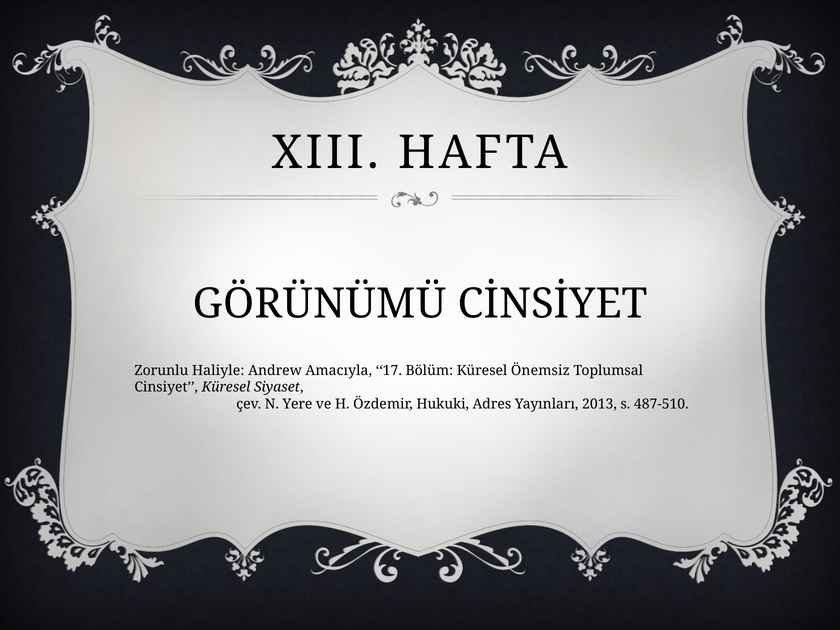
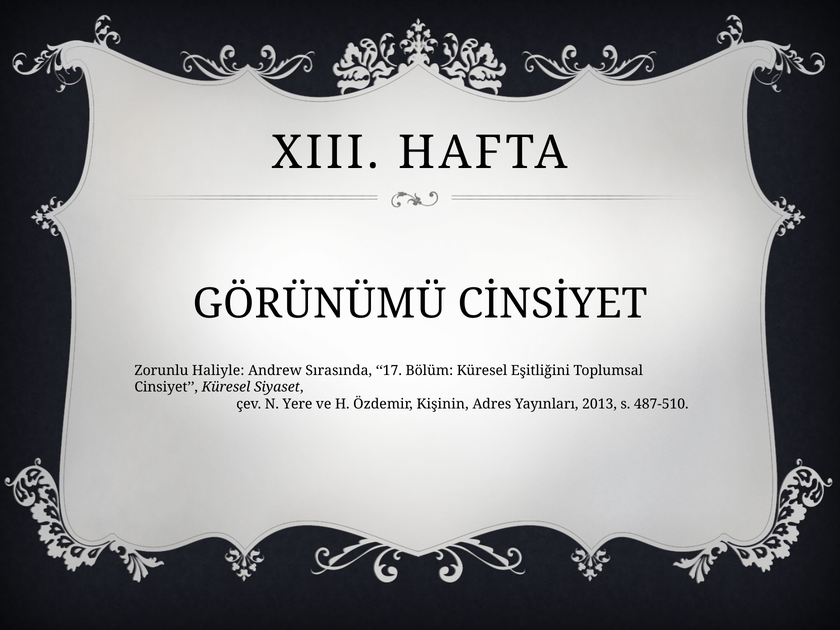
Amacıyla: Amacıyla -> Sırasında
Önemsiz: Önemsiz -> Eşitliğini
Hukuki: Hukuki -> Kişinin
